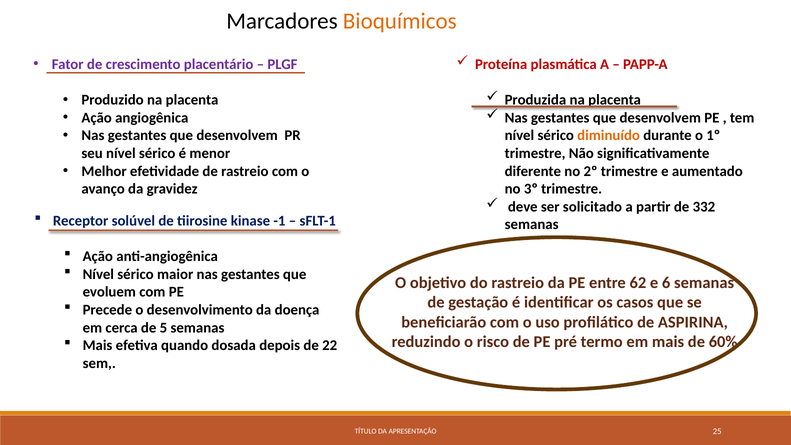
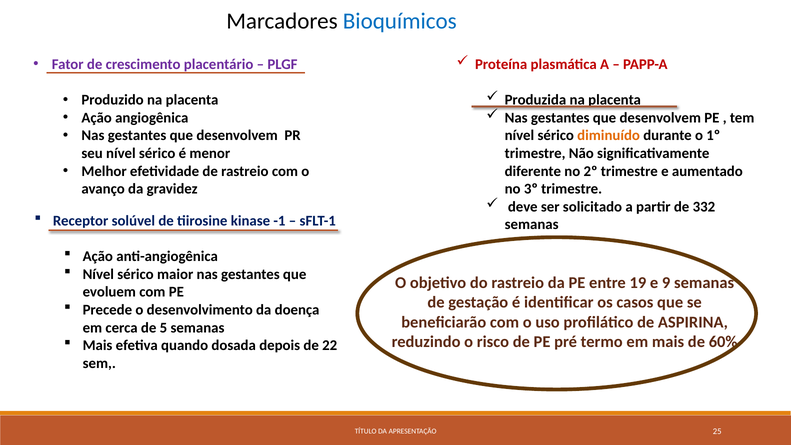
Bioquímicos colour: orange -> blue
62: 62 -> 19
6: 6 -> 9
